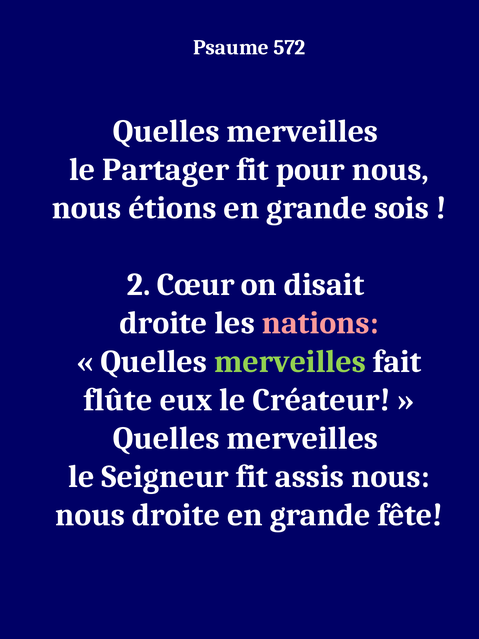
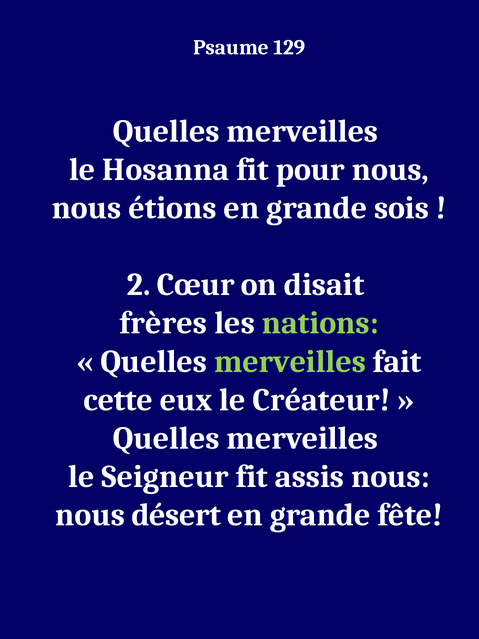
572: 572 -> 129
Partager: Partager -> Hosanna
droite at (163, 323): droite -> frères
nations colour: pink -> light green
flûte: flûte -> cette
nous droite: droite -> désert
